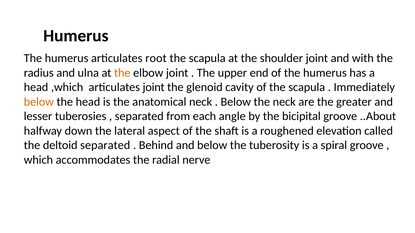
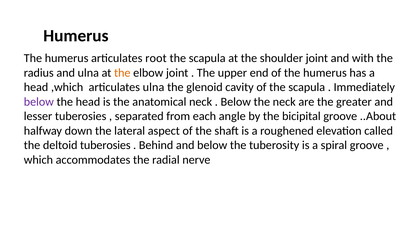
articulates joint: joint -> ulna
below at (39, 102) colour: orange -> purple
deltoid separated: separated -> tuberosies
